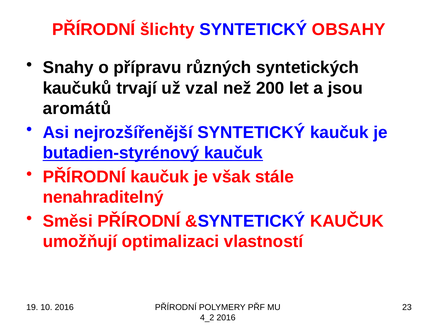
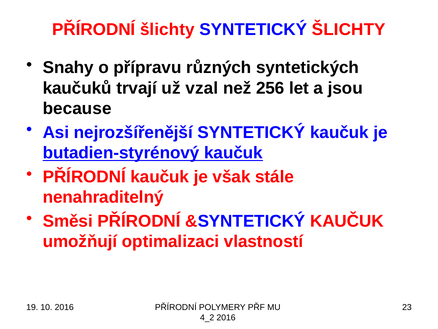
SYNTETICKÝ OBSAHY: OBSAHY -> ŠLICHTY
200: 200 -> 256
aromátů: aromátů -> because
